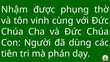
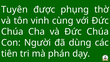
Nhậm: Nhậm -> Tuyên
